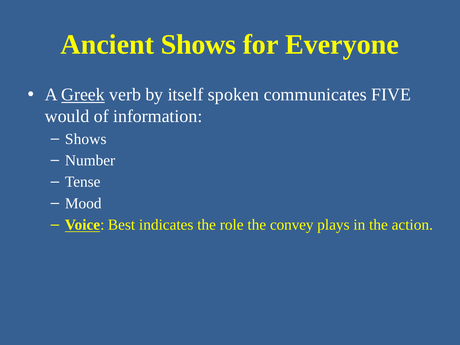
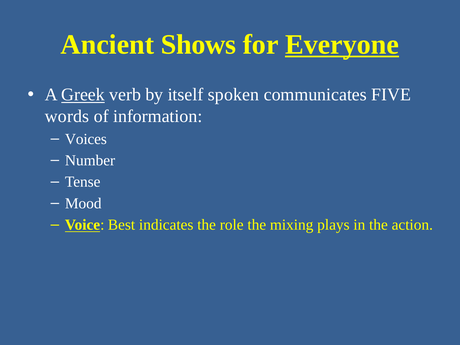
Everyone underline: none -> present
would: would -> words
Shows at (86, 139): Shows -> Voices
convey: convey -> mixing
